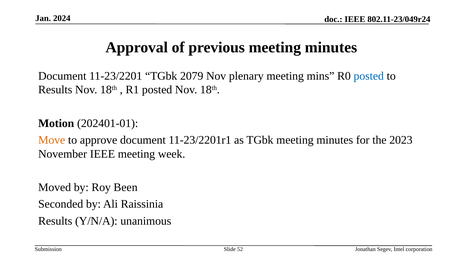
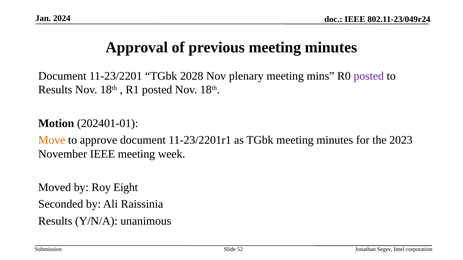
2079: 2079 -> 2028
posted at (369, 76) colour: blue -> purple
Been: Been -> Eight
